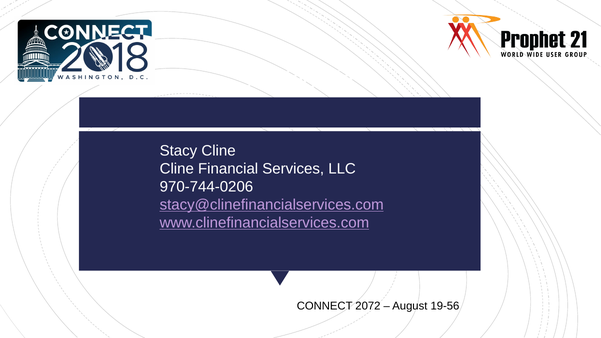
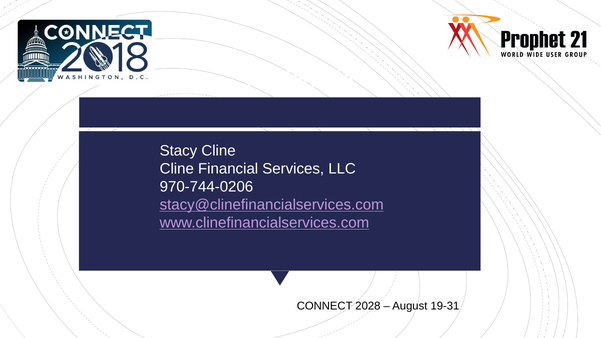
2072: 2072 -> 2028
19-56: 19-56 -> 19-31
